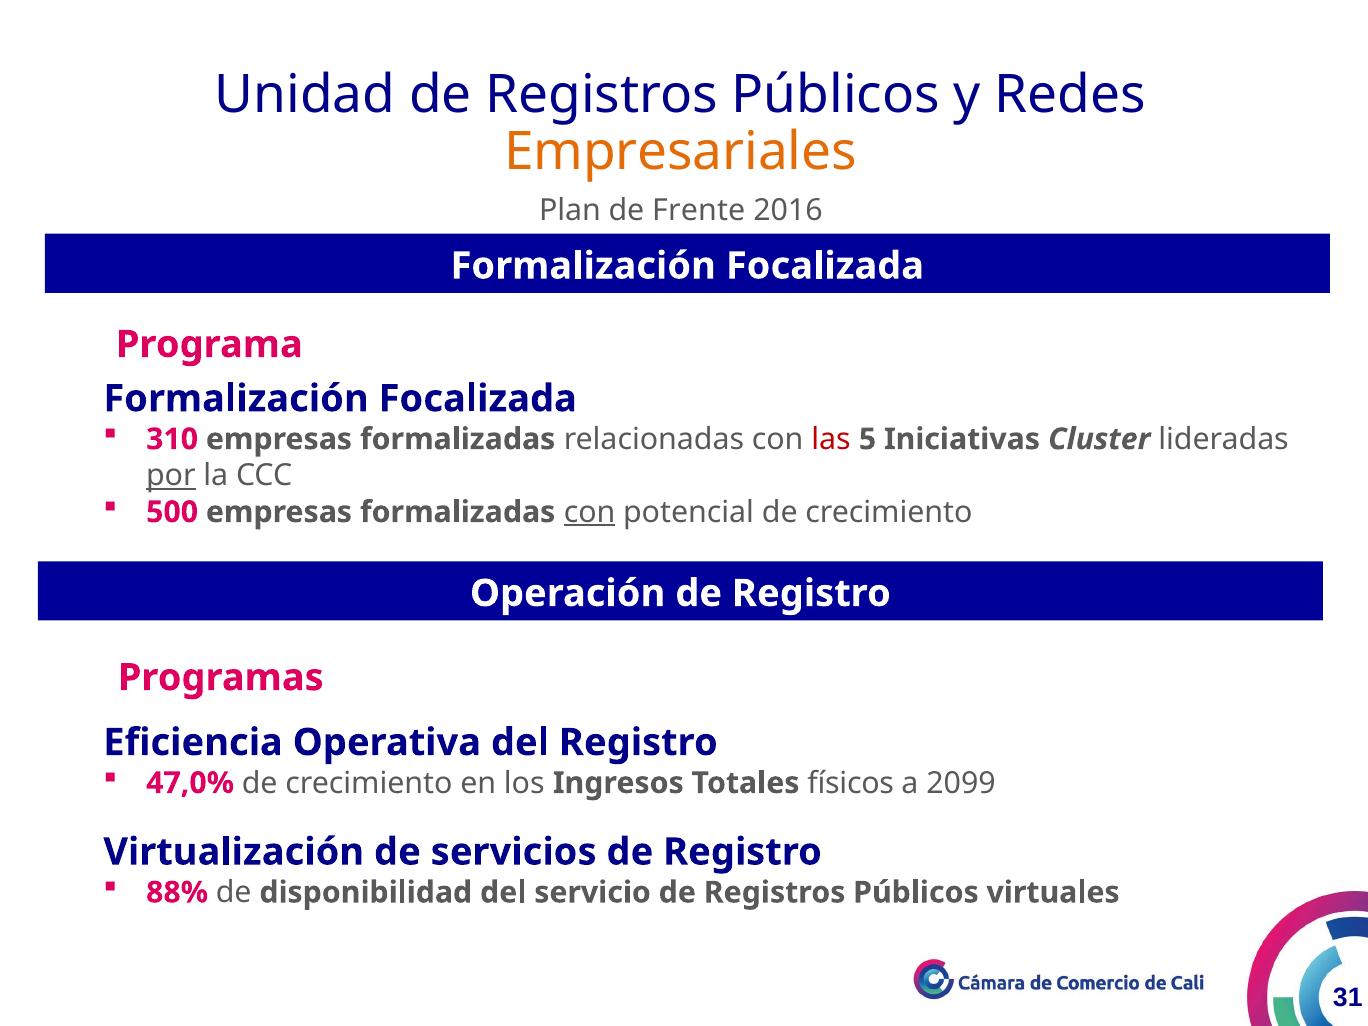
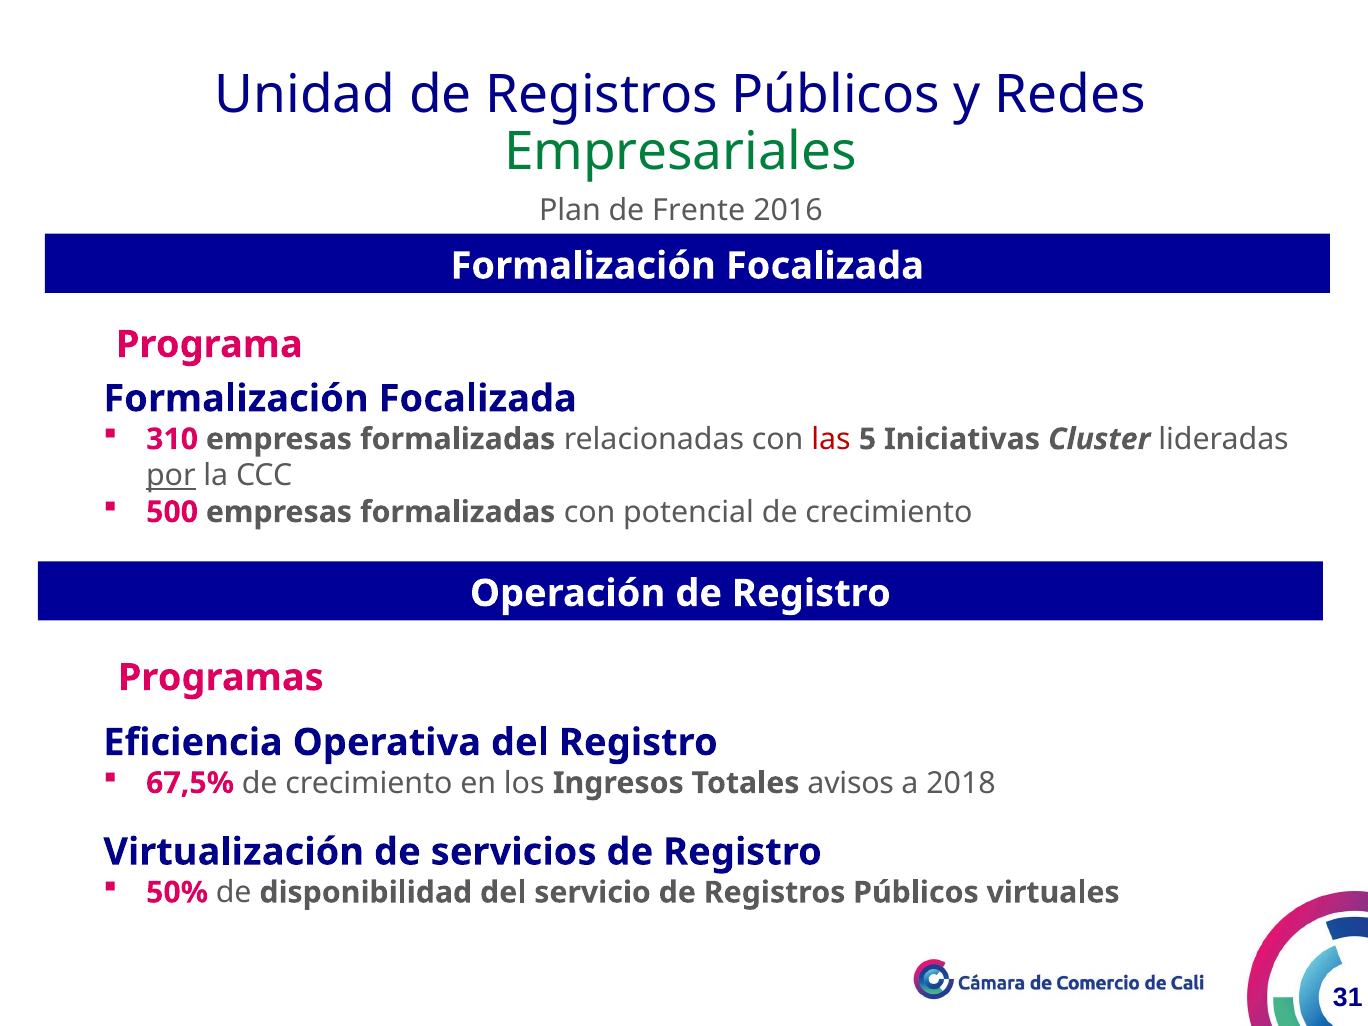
Empresariales colour: orange -> green
con at (590, 512) underline: present -> none
47,0%: 47,0% -> 67,5%
físicos: físicos -> avisos
2099: 2099 -> 2018
88%: 88% -> 50%
